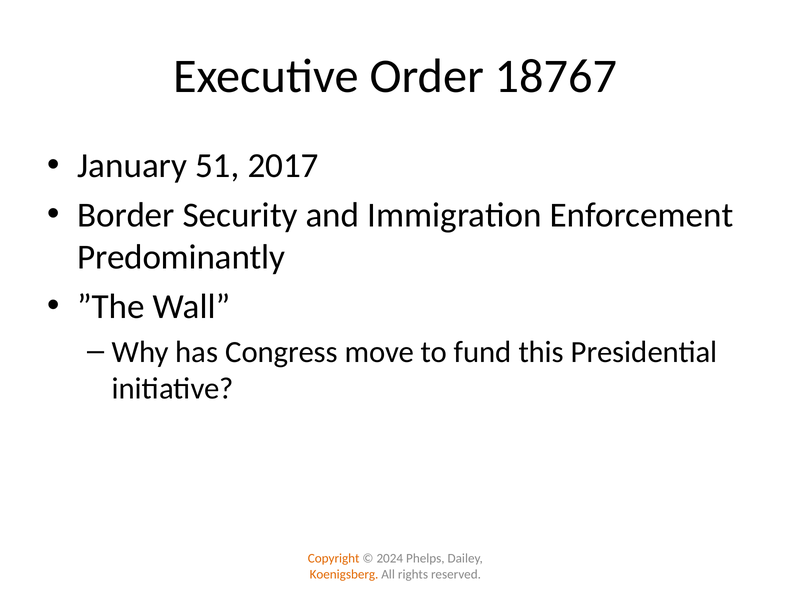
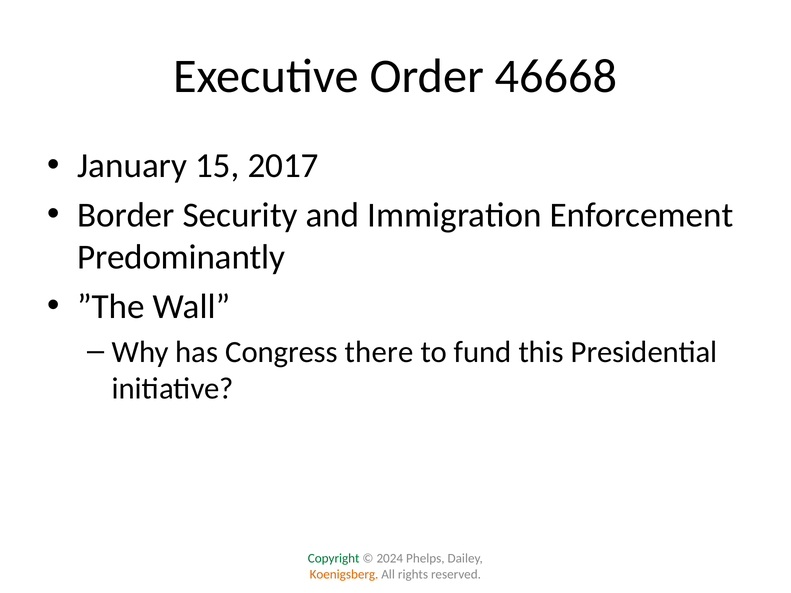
18767: 18767 -> 46668
51: 51 -> 15
move: move -> there
Copyright colour: orange -> green
